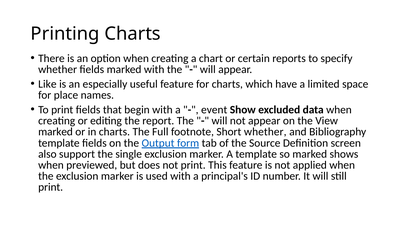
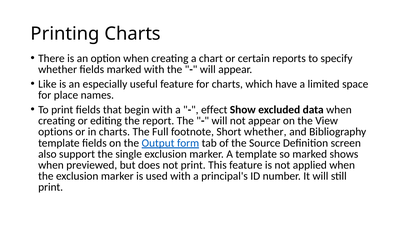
event: event -> effect
marked at (56, 132): marked -> options
